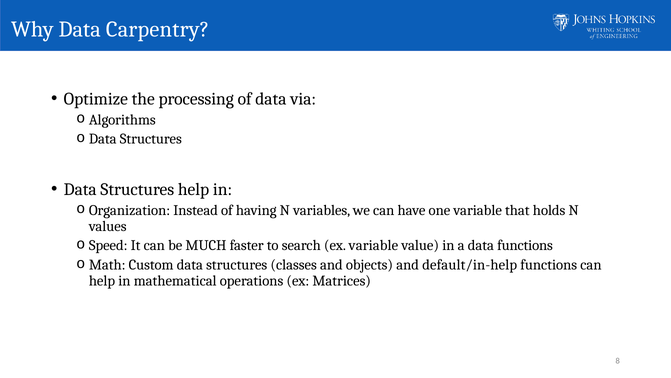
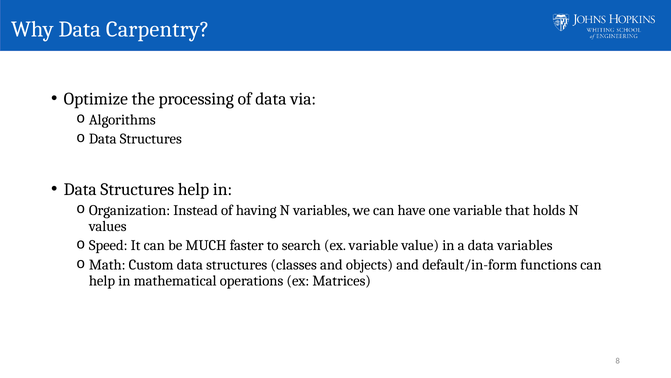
data functions: functions -> variables
default/in-help: default/in-help -> default/in-form
